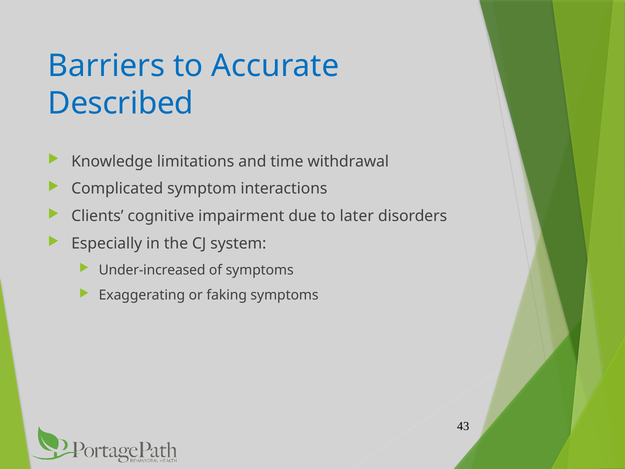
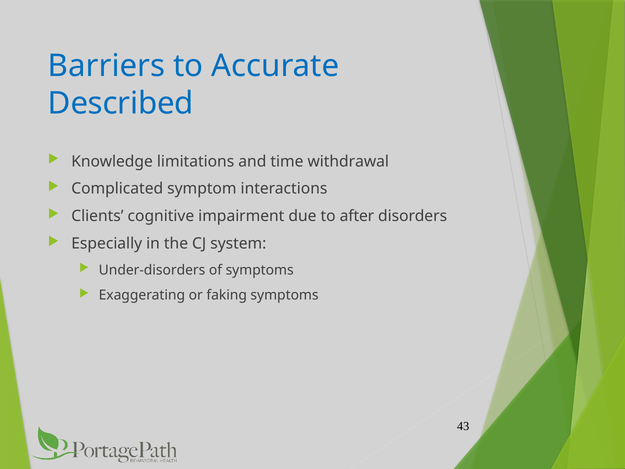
later: later -> after
Under-increased: Under-increased -> Under-disorders
